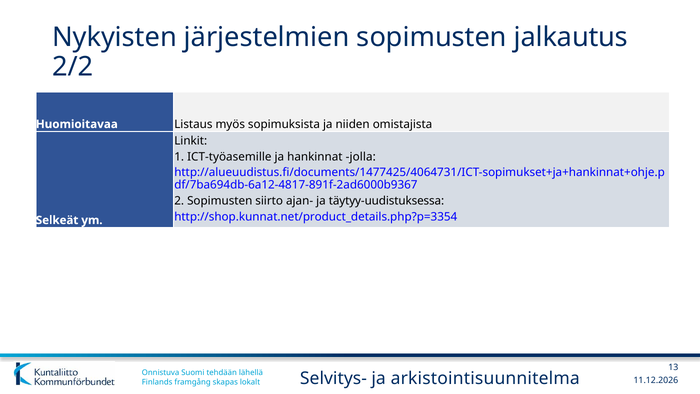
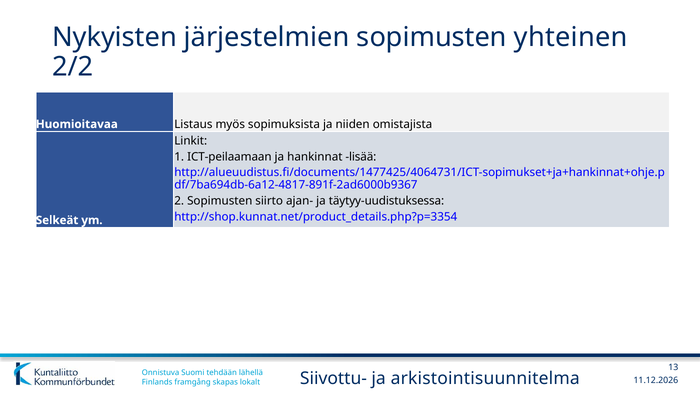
jalkautus: jalkautus -> yhteinen
ICT-työasemille: ICT-työasemille -> ICT-peilaamaan
jolla: jolla -> lisää
Selvitys-: Selvitys- -> Siivottu-
